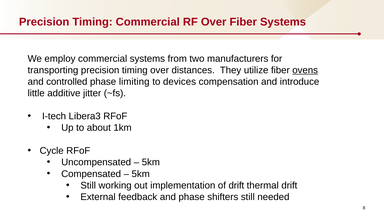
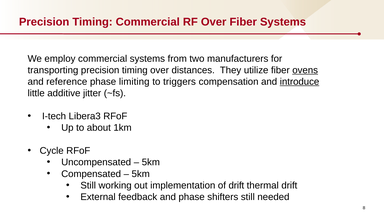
controlled: controlled -> reference
devices: devices -> triggers
introduce underline: none -> present
